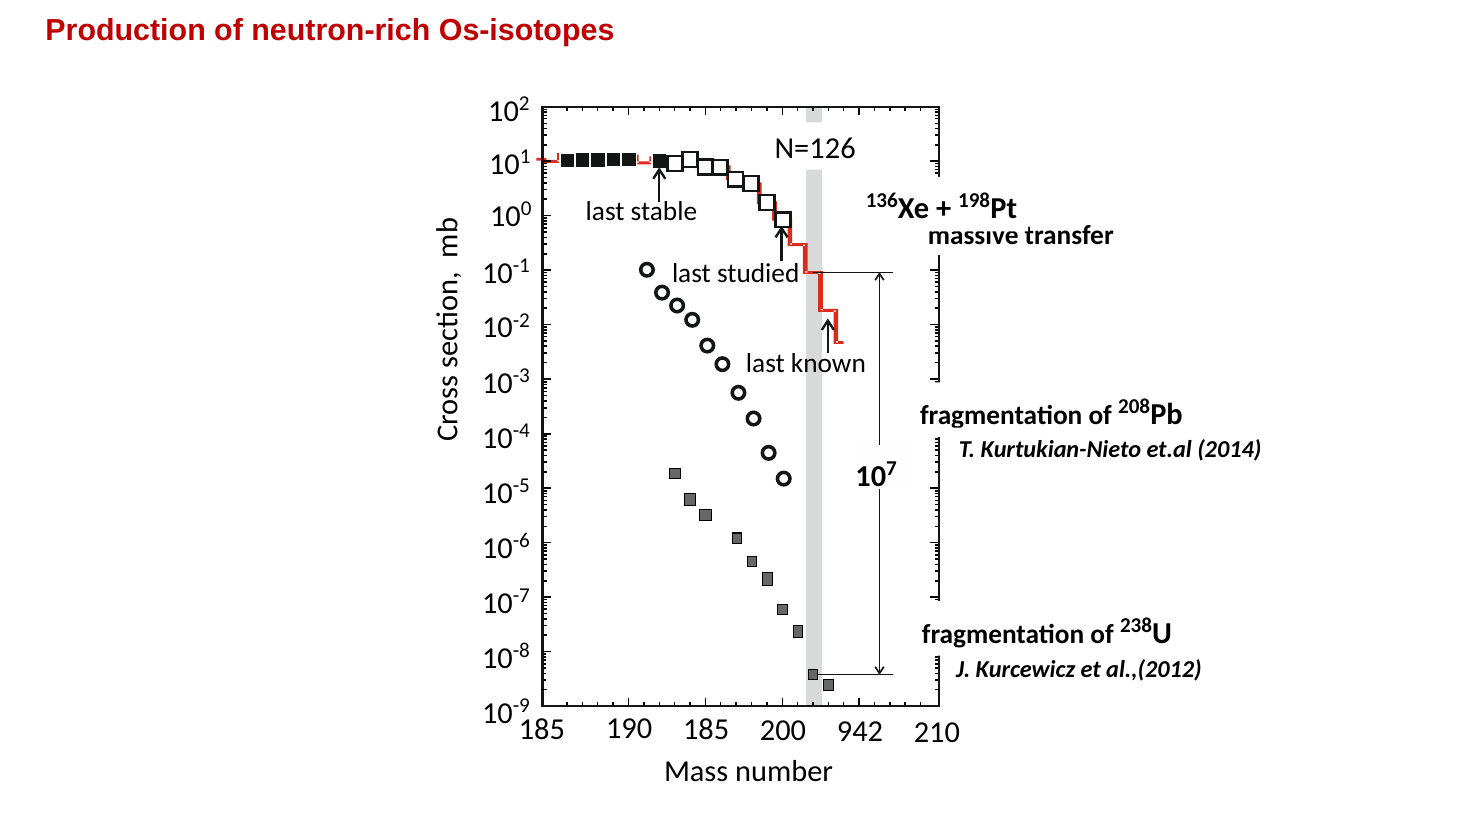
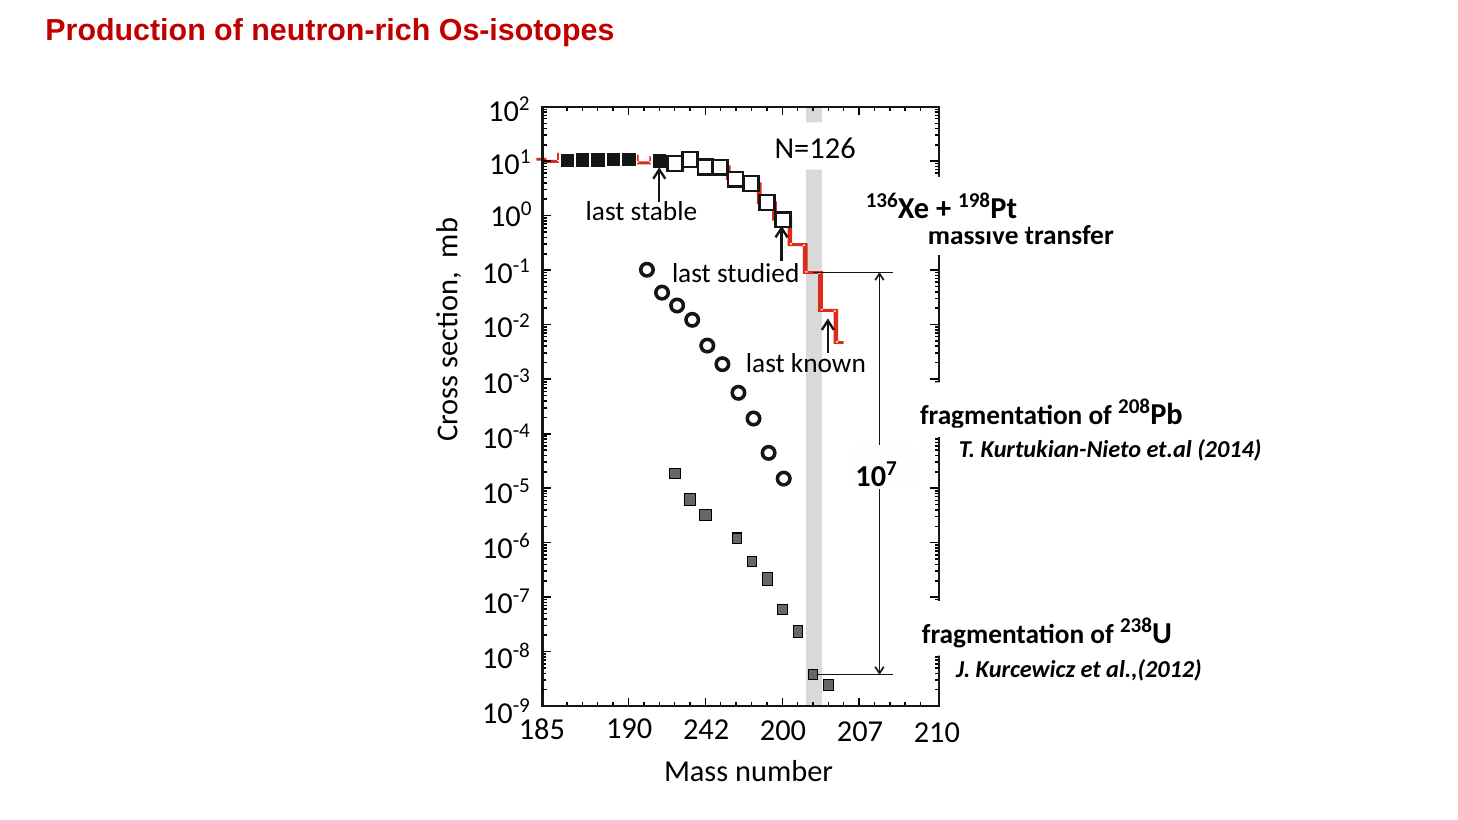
190 185: 185 -> 242
942: 942 -> 207
